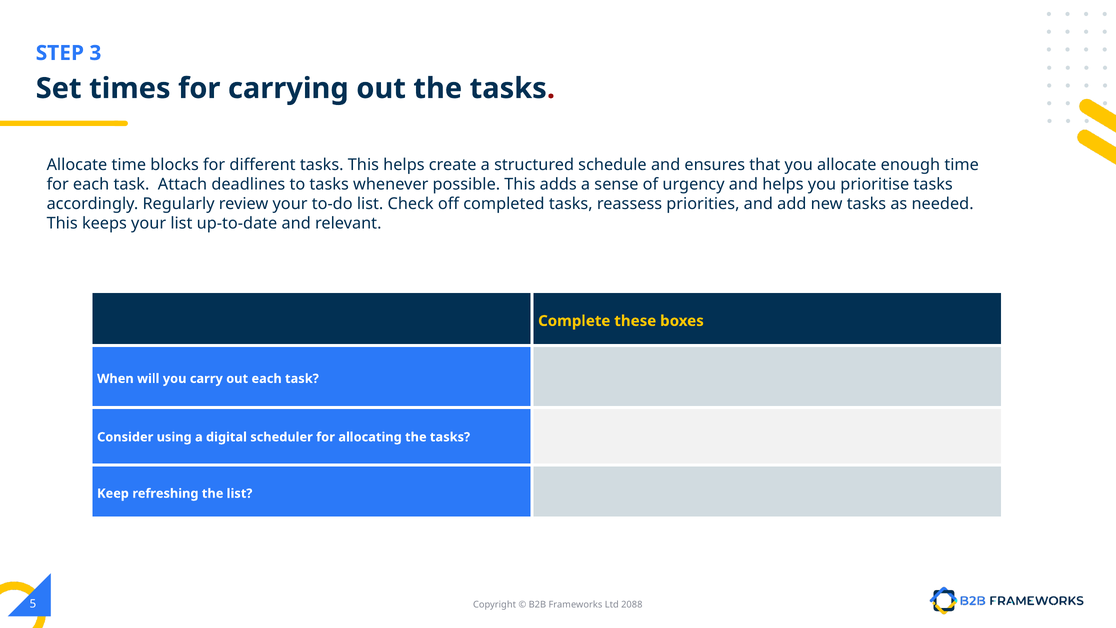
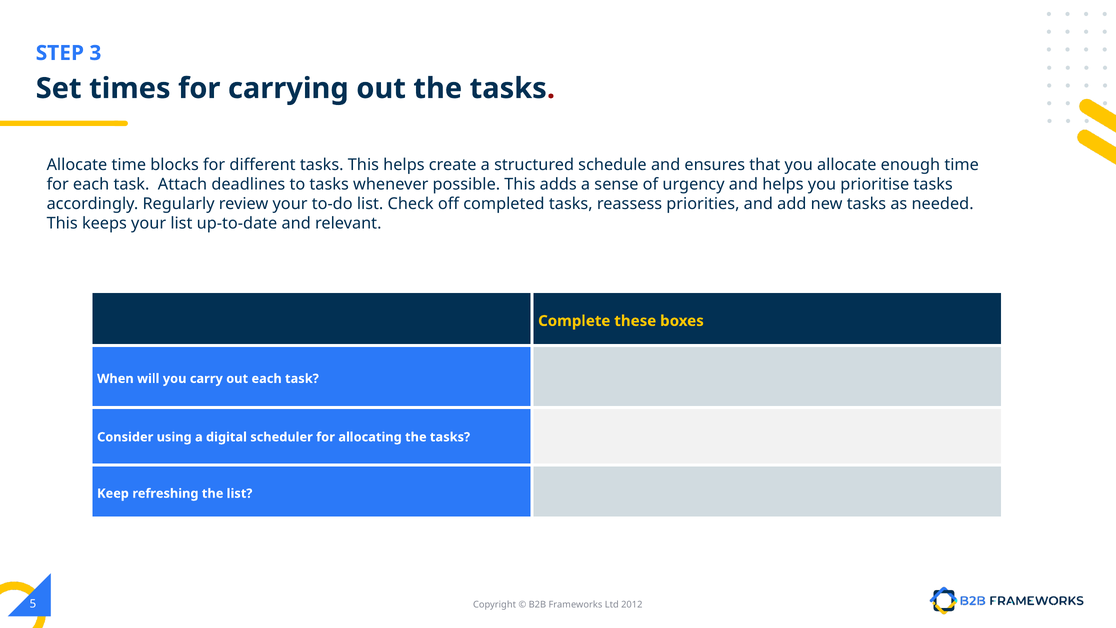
2088: 2088 -> 2012
